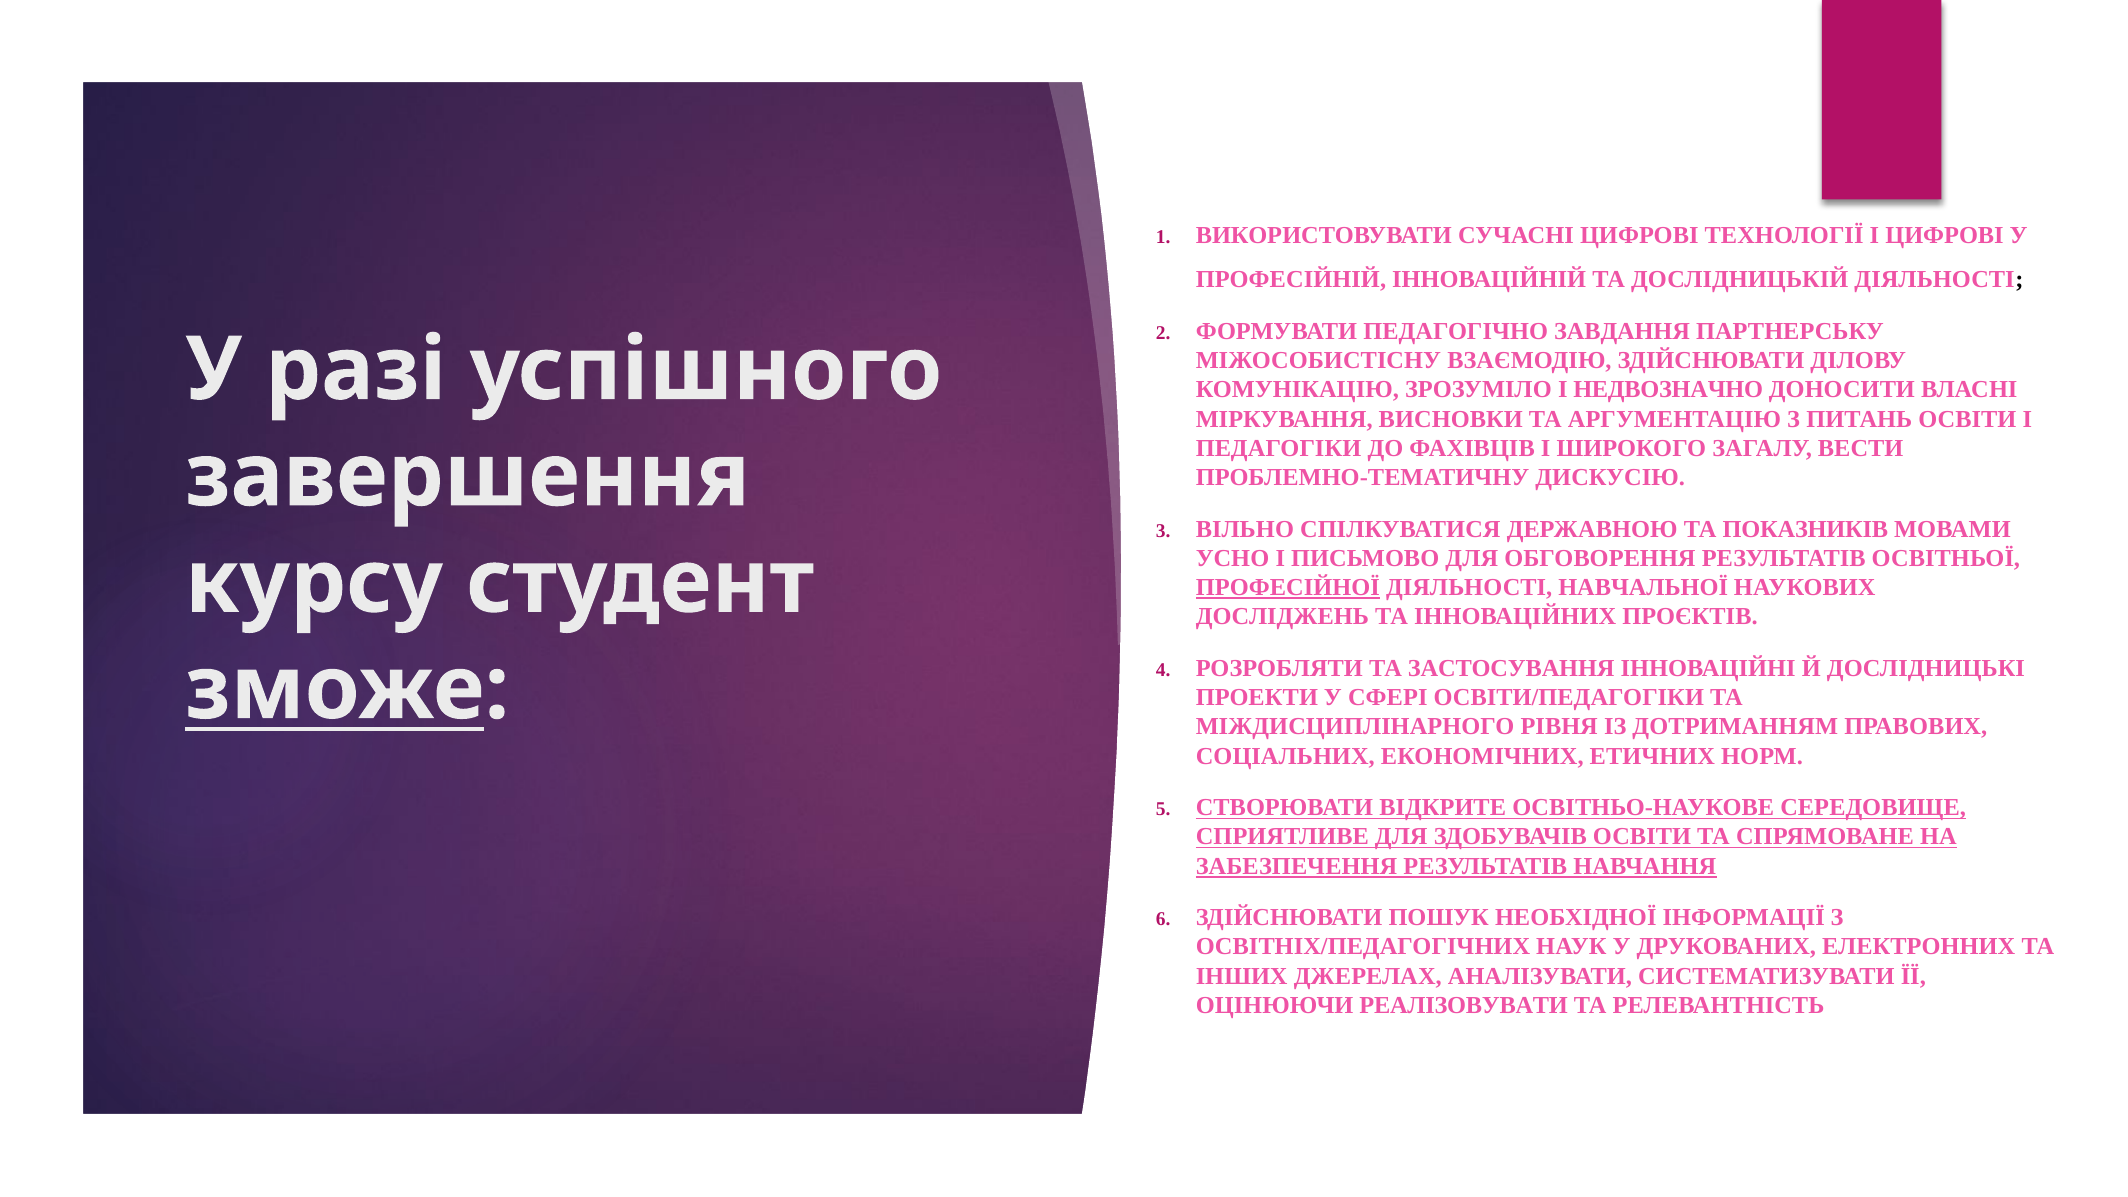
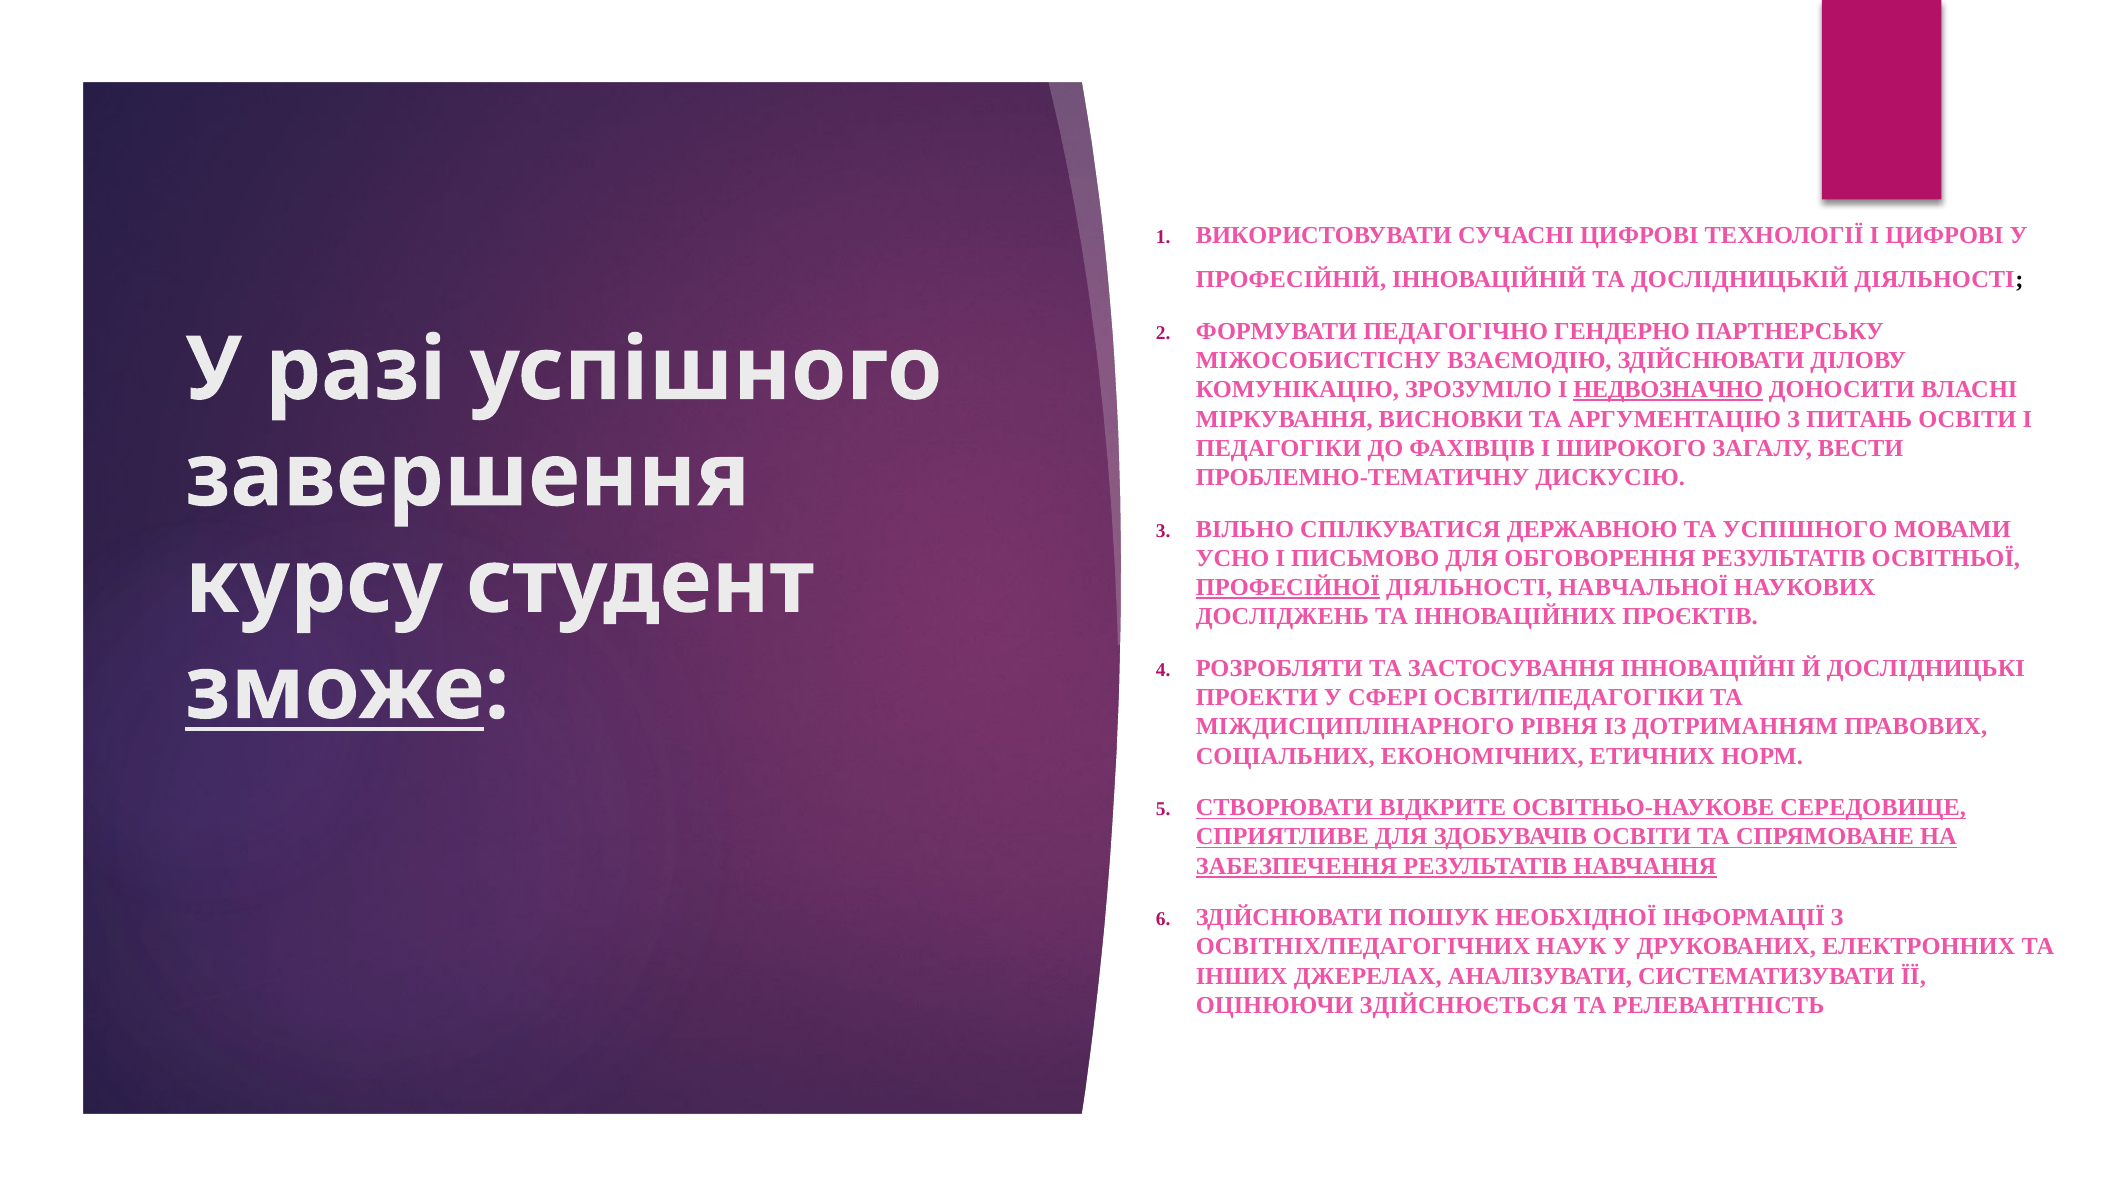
ЗАВДАННЯ: ЗАВДАННЯ -> ГЕНДЕРНО
НЕДВОЗНАЧНО underline: none -> present
ТА ПОКАЗНИКІВ: ПОКАЗНИКІВ -> УСПІШНОГО
РЕАЛІЗОВУВАТИ: РЕАЛІЗОВУВАТИ -> ЗДІЙСНЮЄТЬСЯ
